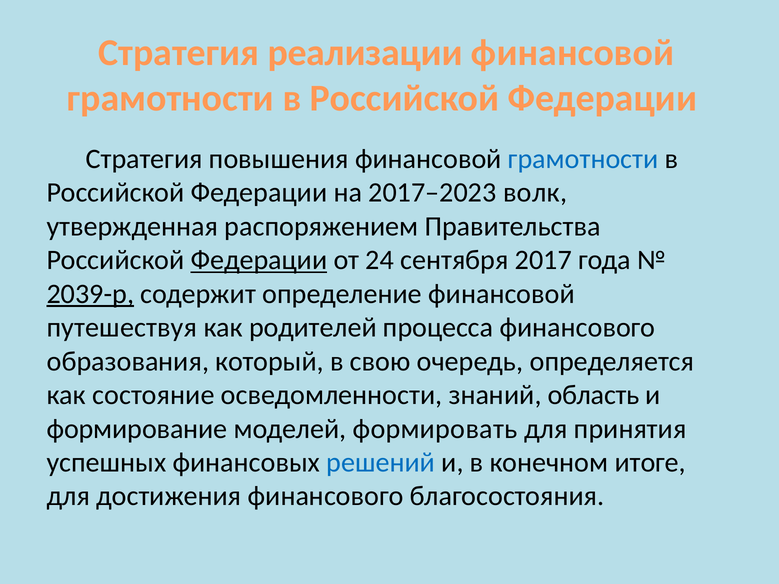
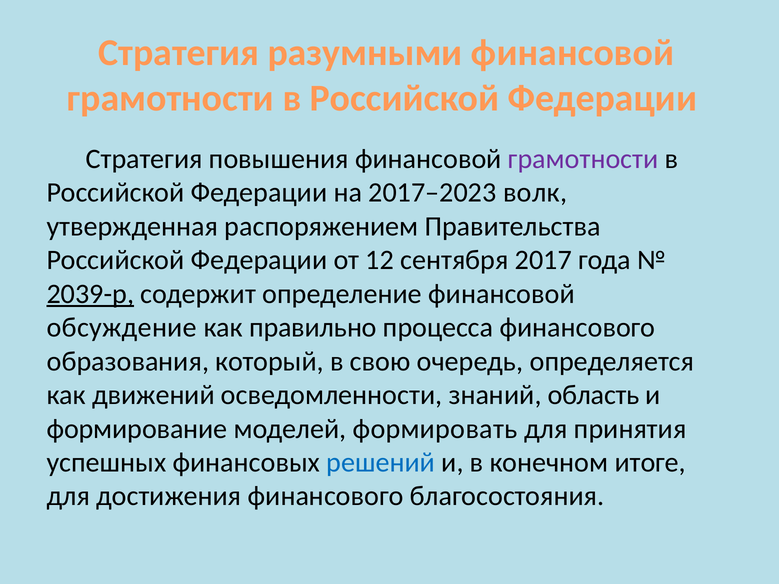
реализации: реализации -> разумными
грамотности at (583, 159) colour: blue -> purple
Федерации at (259, 260) underline: present -> none
24: 24 -> 12
путешествуя: путешествуя -> обсуждение
родителей: родителей -> правильно
состояние: состояние -> движений
